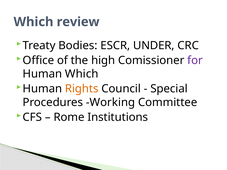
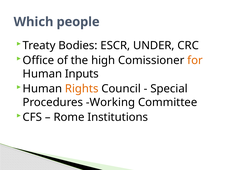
review: review -> people
for colour: purple -> orange
Human Which: Which -> Inputs
